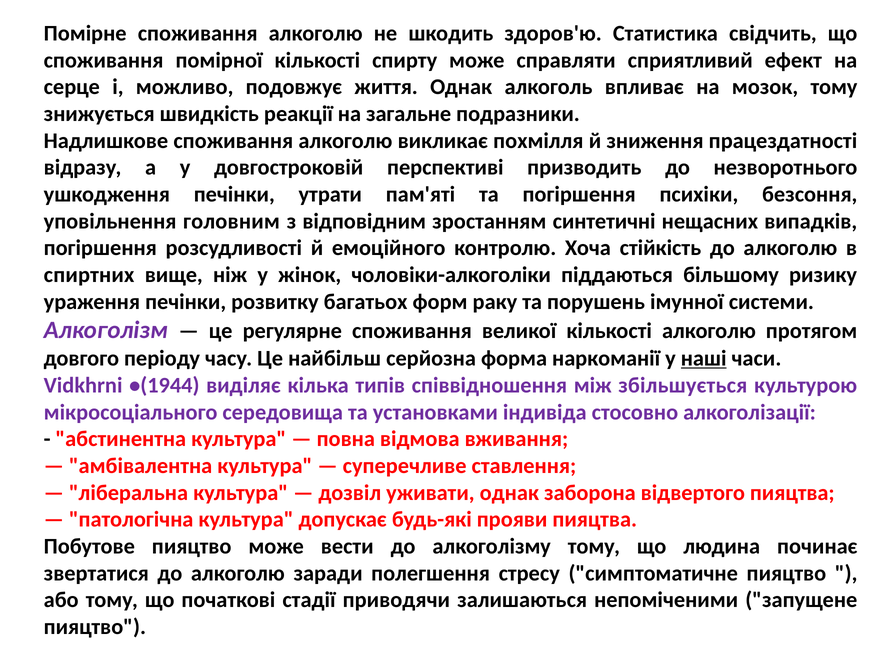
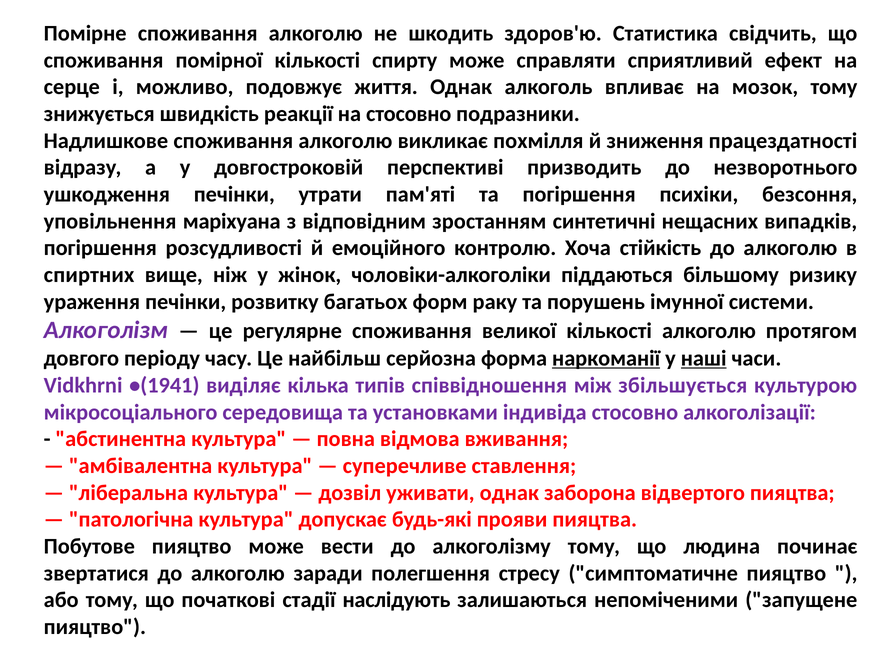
на загальне: загальне -> стосовно
головним: головним -> маріхуана
наркоманії underline: none -> present
•(1944: •(1944 -> •(1941
приводячи: приводячи -> наслідують
